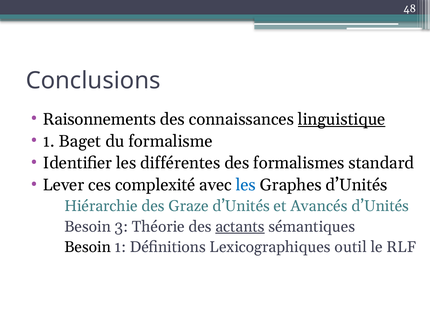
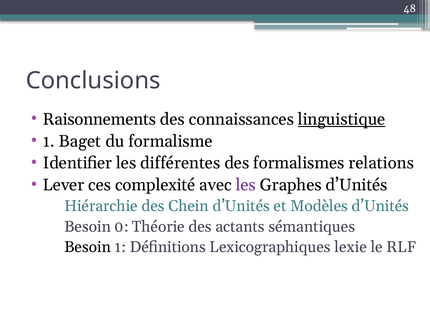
standard: standard -> relations
les at (246, 185) colour: blue -> purple
Graze: Graze -> Chein
Avancés: Avancés -> Modèles
3: 3 -> 0
actants underline: present -> none
outil: outil -> lexie
